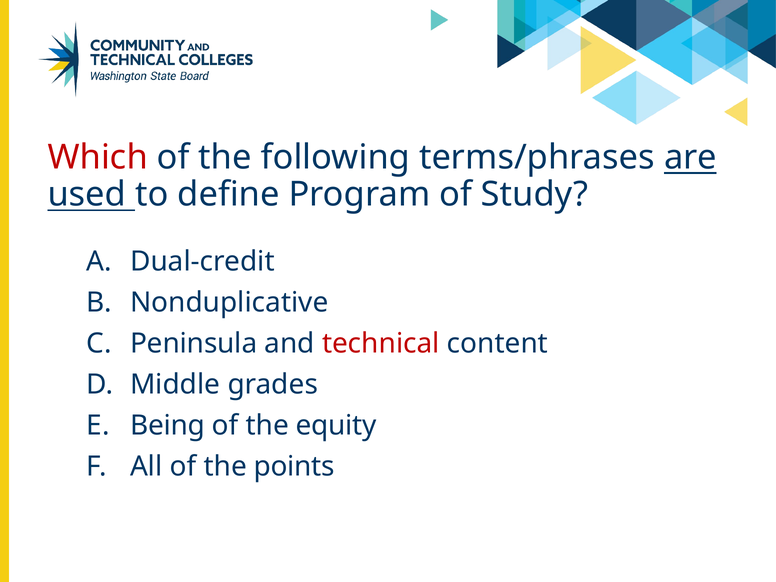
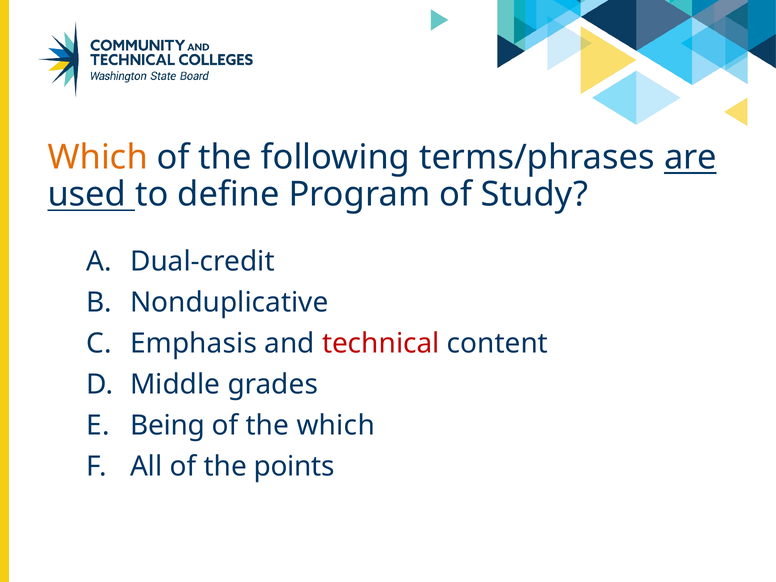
Which at (98, 157) colour: red -> orange
Peninsula: Peninsula -> Emphasis
the equity: equity -> which
